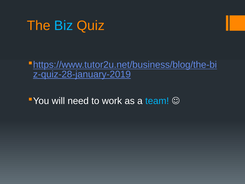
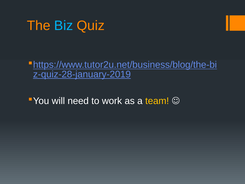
team colour: light blue -> yellow
